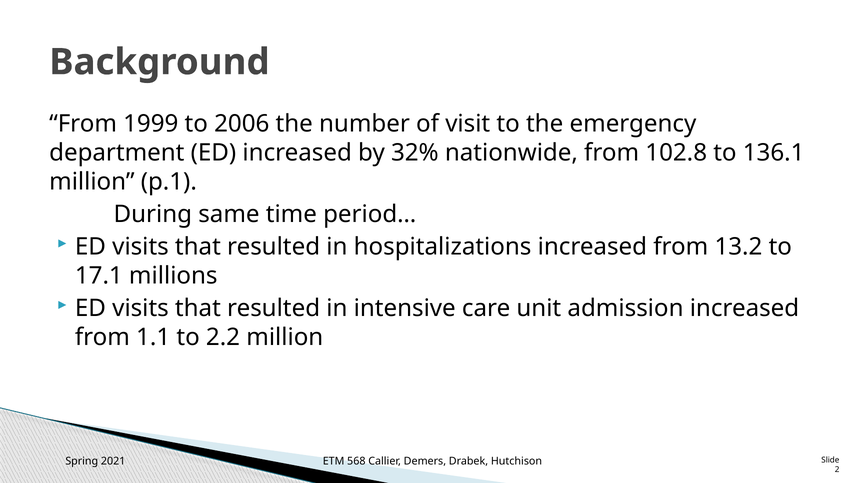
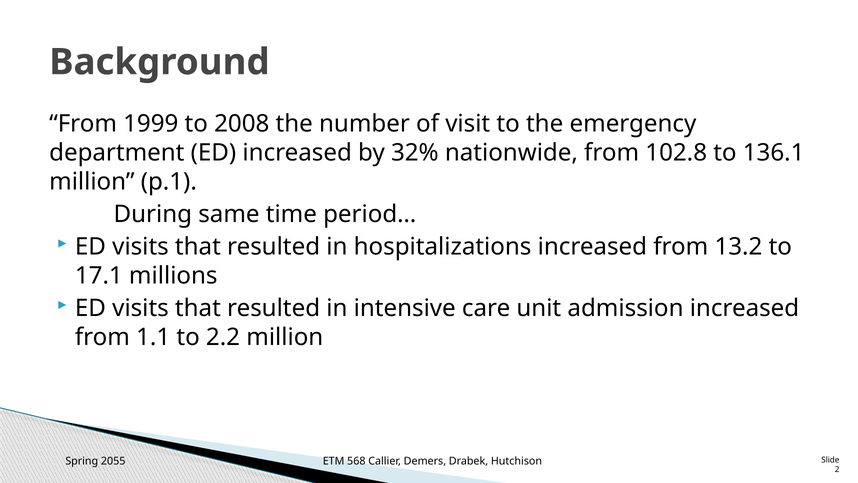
2006: 2006 -> 2008
2021: 2021 -> 2055
